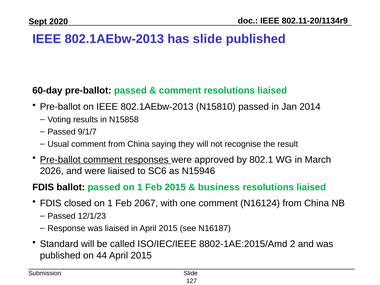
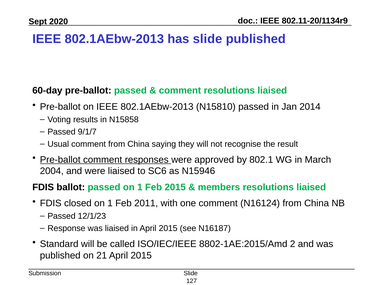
2026: 2026 -> 2004
business: business -> members
2067: 2067 -> 2011
44: 44 -> 21
